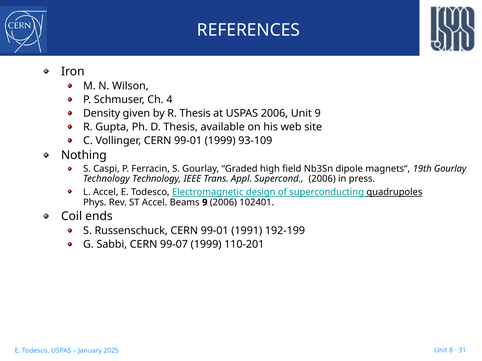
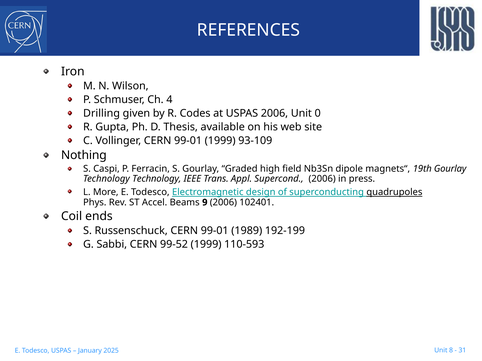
Density: Density -> Drilling
R Thesis: Thesis -> Codes
Unit 9: 9 -> 0
L Accel: Accel -> More
1991: 1991 -> 1989
99-07: 99-07 -> 99-52
110-201: 110-201 -> 110-593
